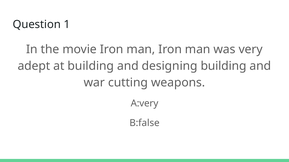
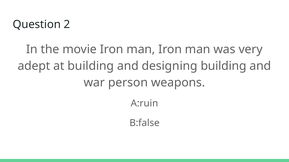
1: 1 -> 2
cutting: cutting -> person
A:very: A:very -> A:ruin
